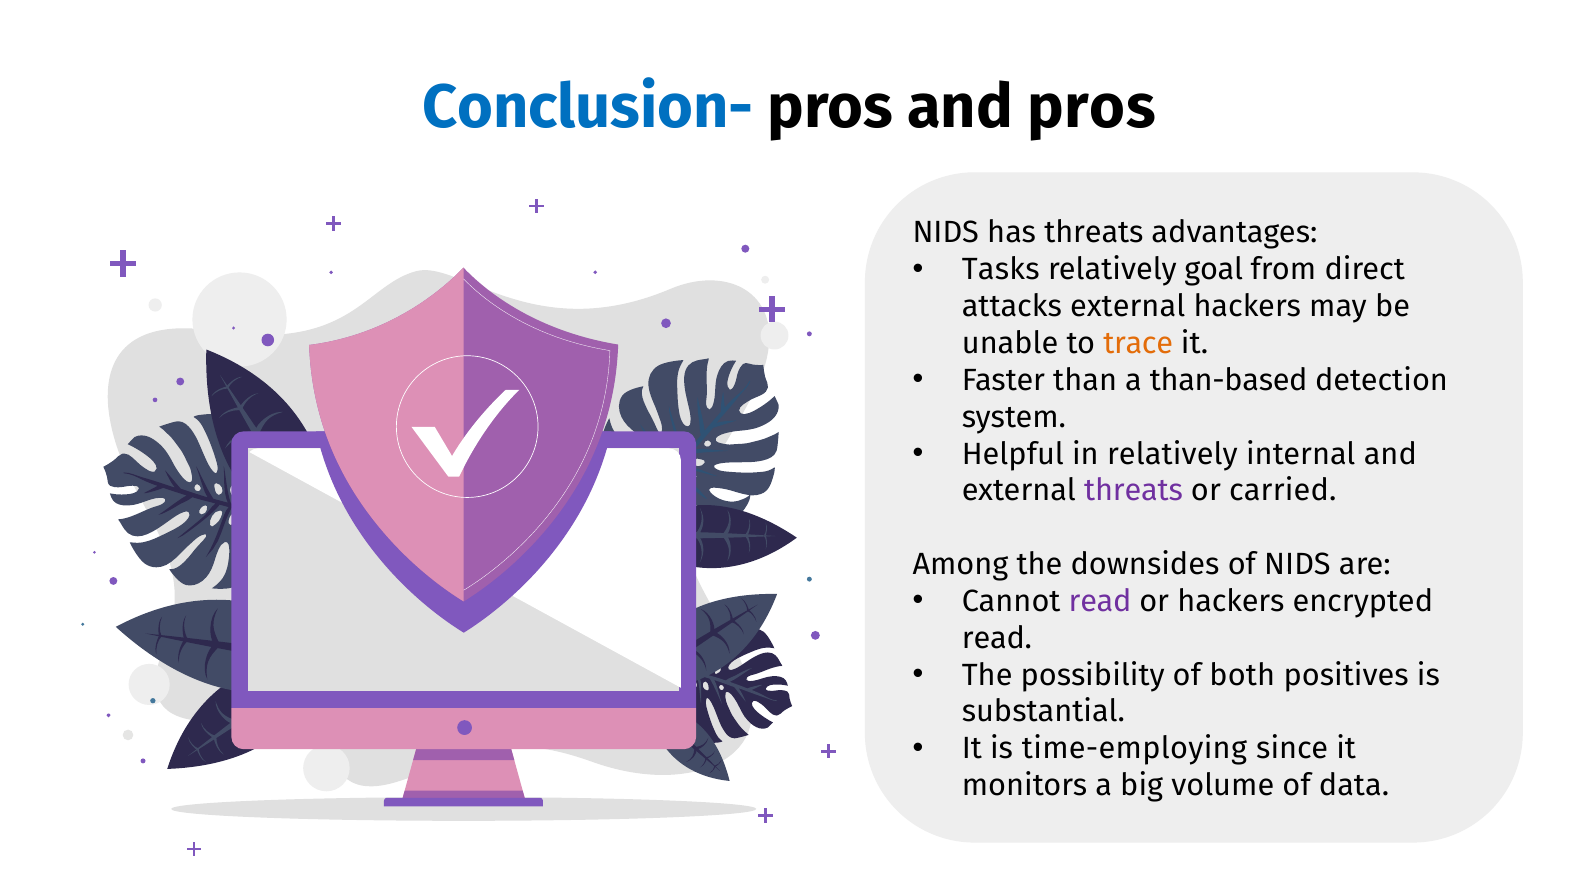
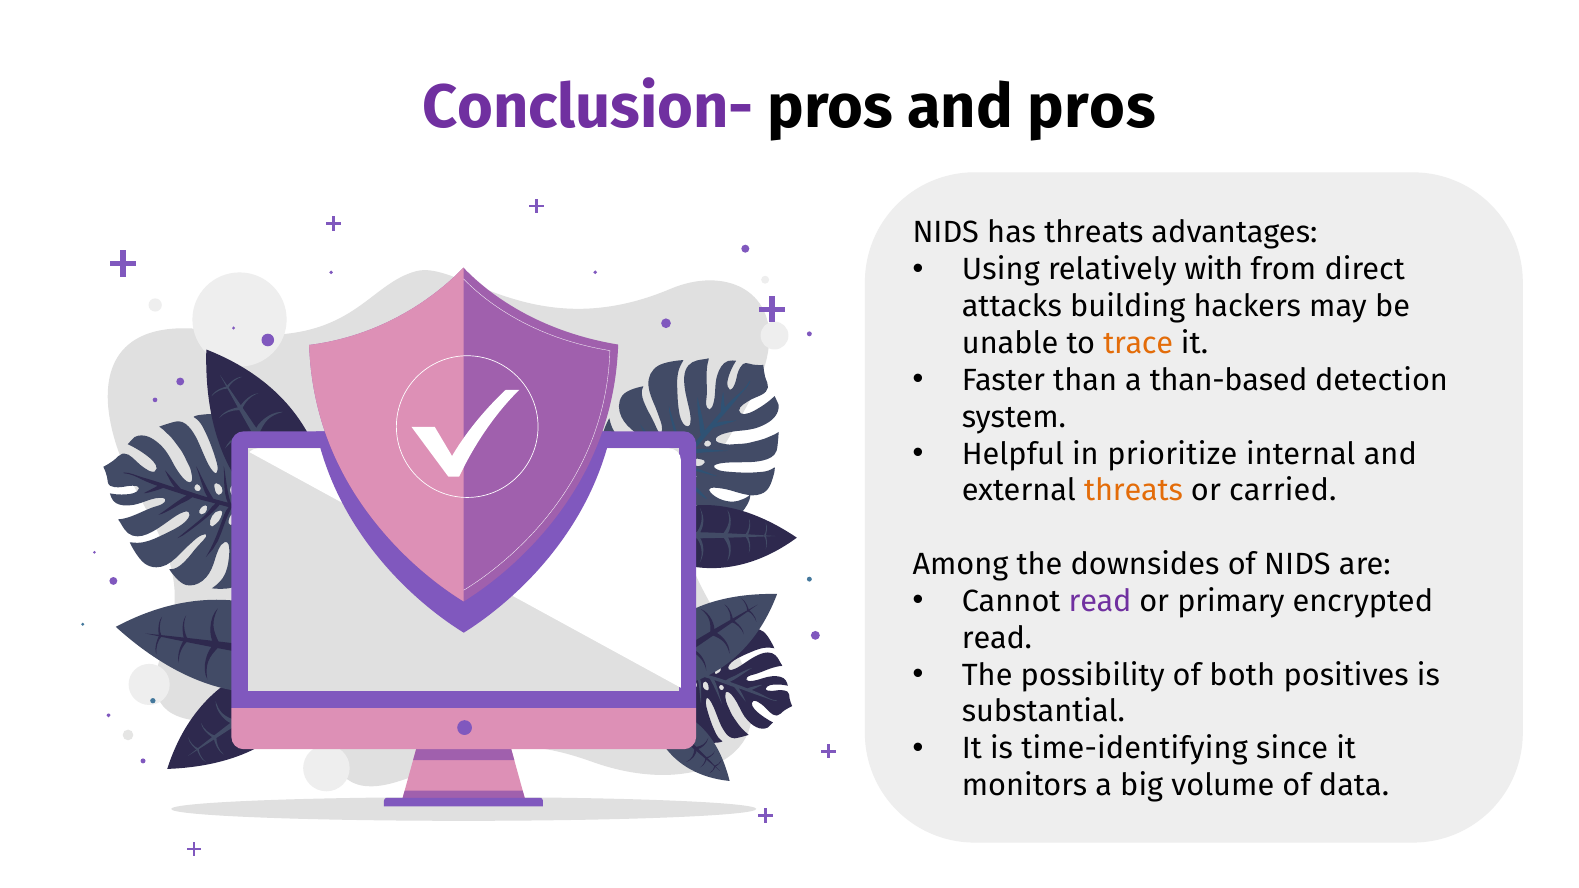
Conclusion- colour: blue -> purple
Tasks: Tasks -> Using
goal: goal -> with
attacks external: external -> building
in relatively: relatively -> prioritize
threats at (1134, 491) colour: purple -> orange
or hackers: hackers -> primary
time-employing: time-employing -> time-identifying
